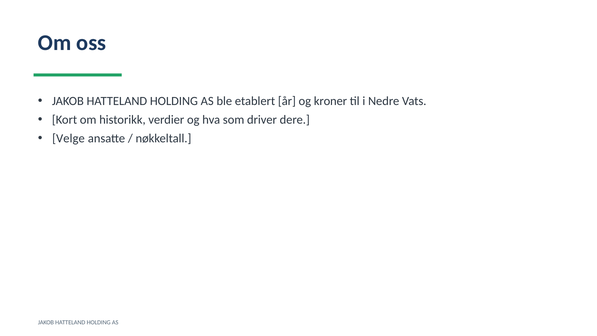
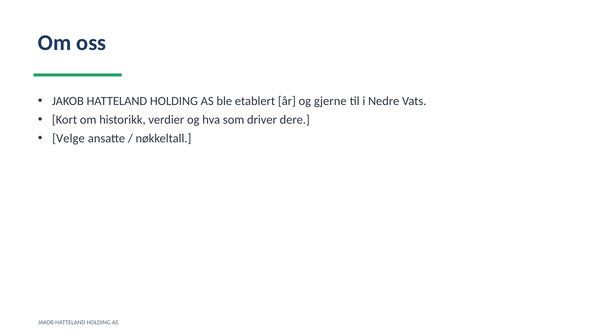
kroner: kroner -> gjerne
